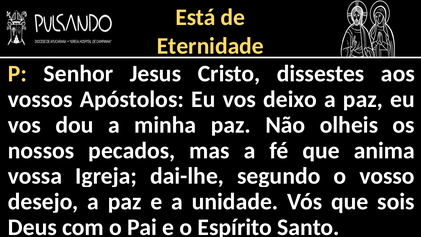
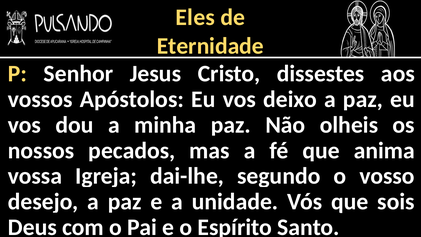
Está: Está -> Eles
